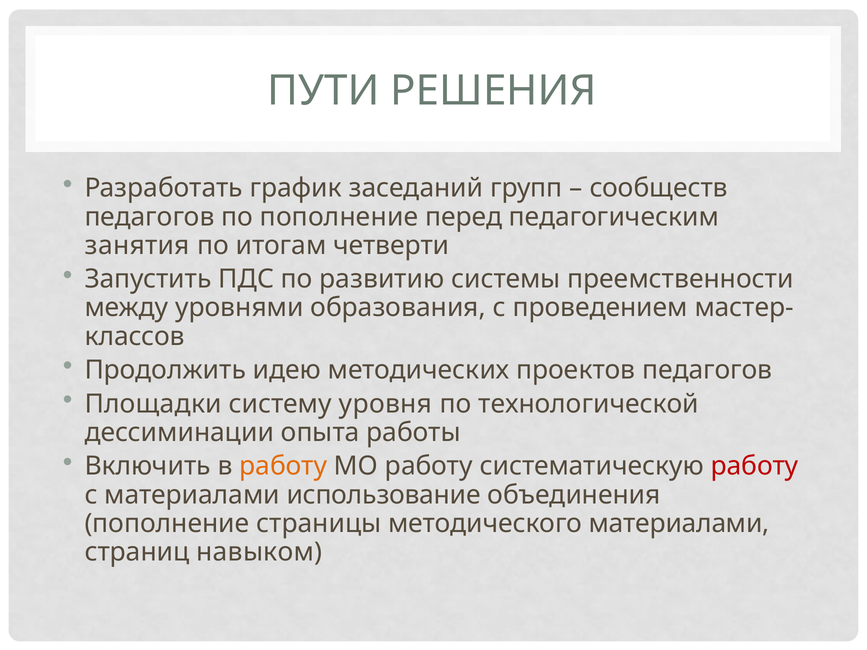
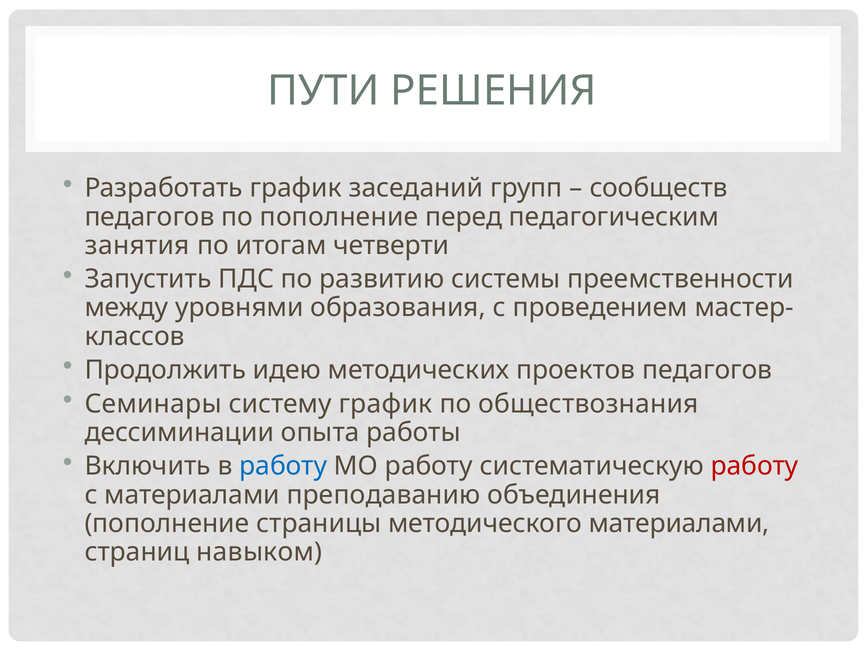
Площадки: Площадки -> Семинары
систему уровня: уровня -> график
технологической: технологической -> обществознания
работу at (283, 466) colour: orange -> blue
использование: использование -> преподаванию
